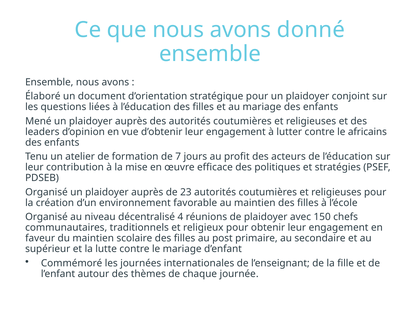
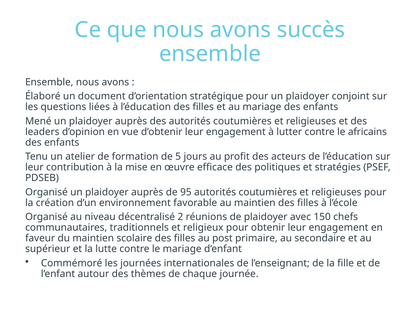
donné: donné -> succès
7: 7 -> 5
23: 23 -> 95
4: 4 -> 2
